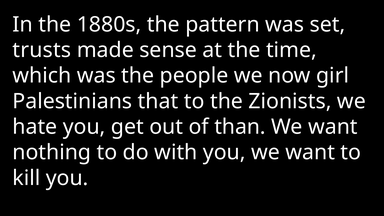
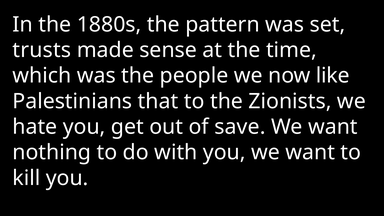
girl: girl -> like
than: than -> save
